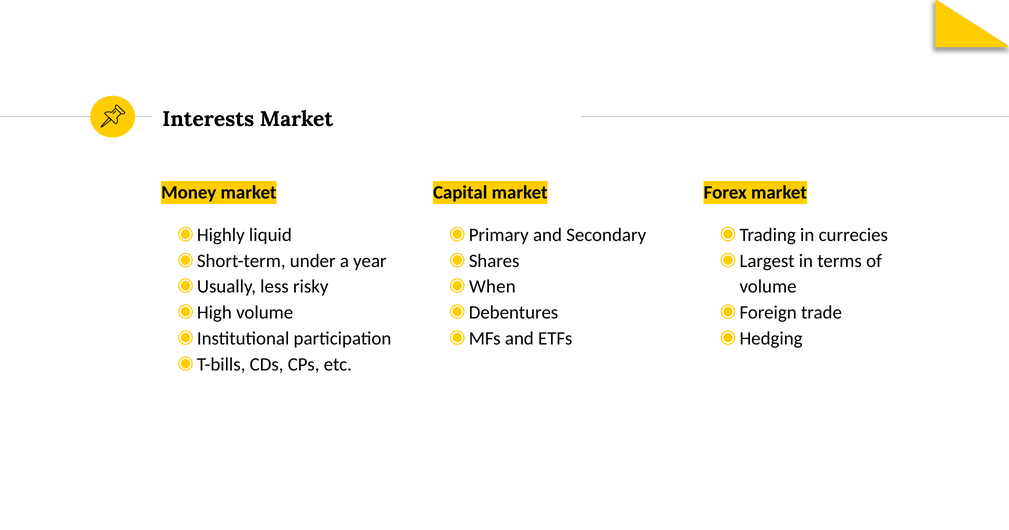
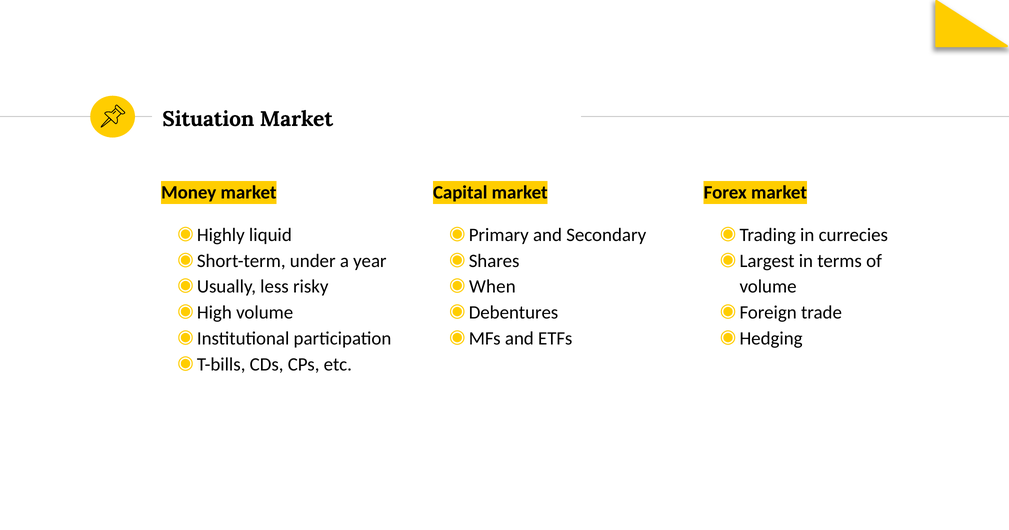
Interests: Interests -> Situation
